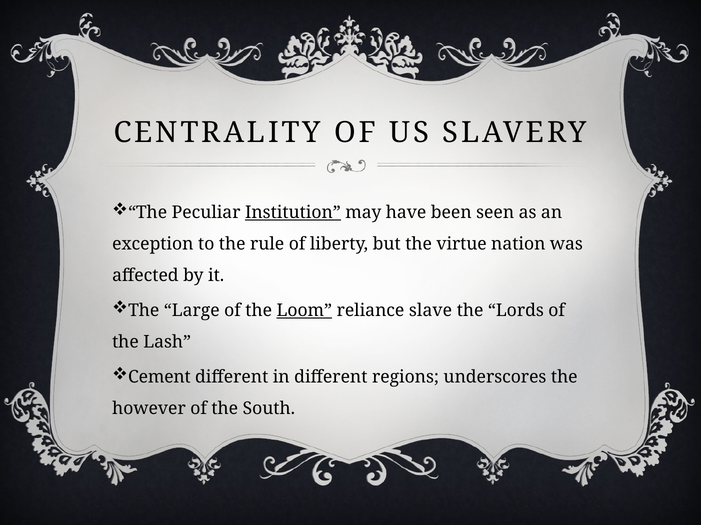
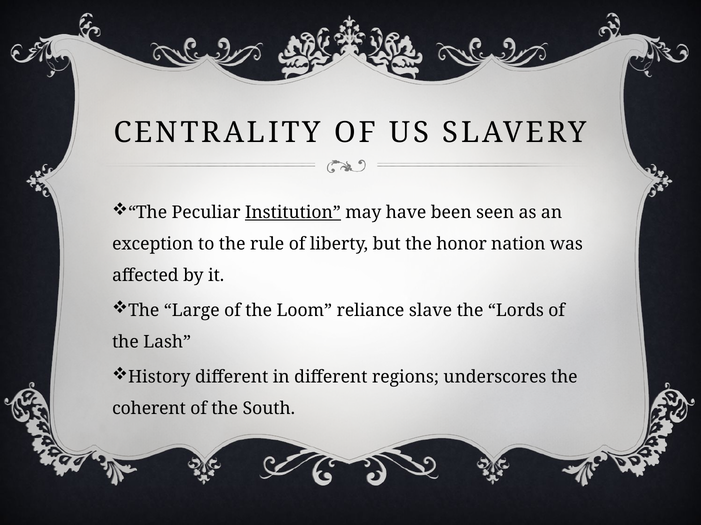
virtue: virtue -> honor
Loom underline: present -> none
Cement: Cement -> History
however: however -> coherent
